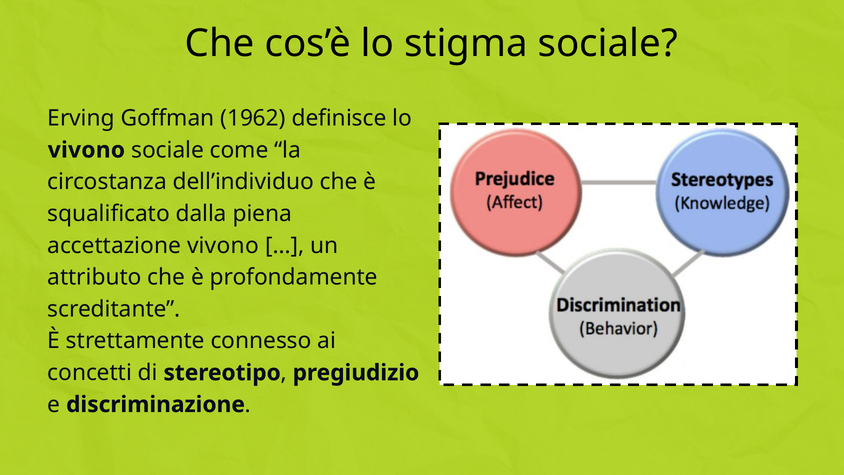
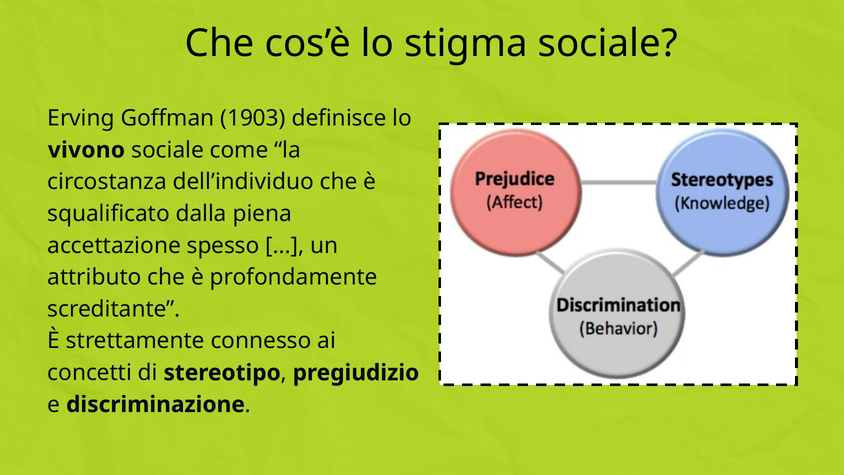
1962: 1962 -> 1903
accettazione vivono: vivono -> spesso
